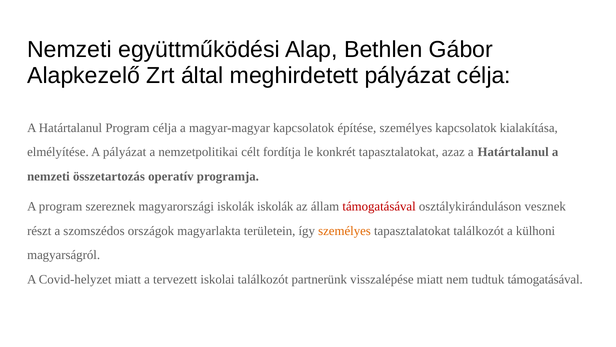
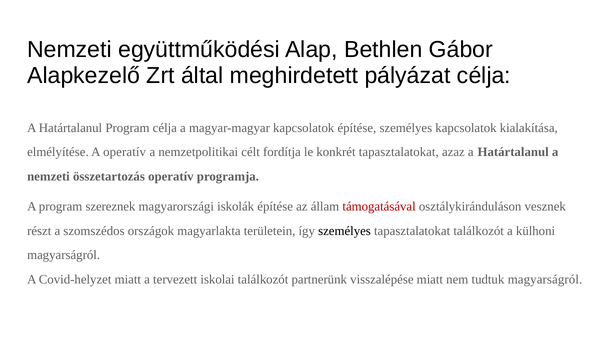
A pályázat: pályázat -> operatív
iskolák iskolák: iskolák -> építése
személyes at (345, 231) colour: orange -> black
tudtuk támogatásával: támogatásával -> magyarságról
